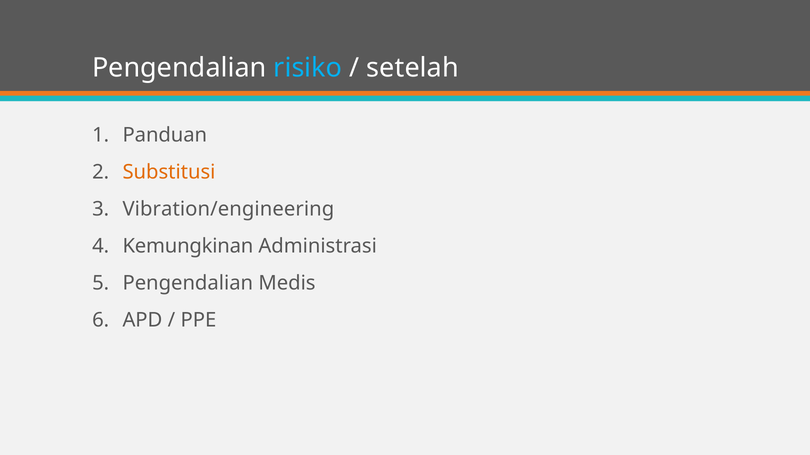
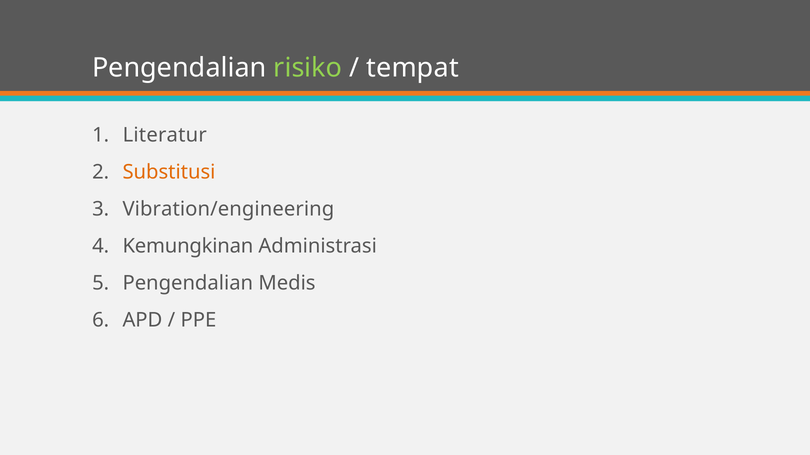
risiko colour: light blue -> light green
setelah: setelah -> tempat
Panduan: Panduan -> Literatur
